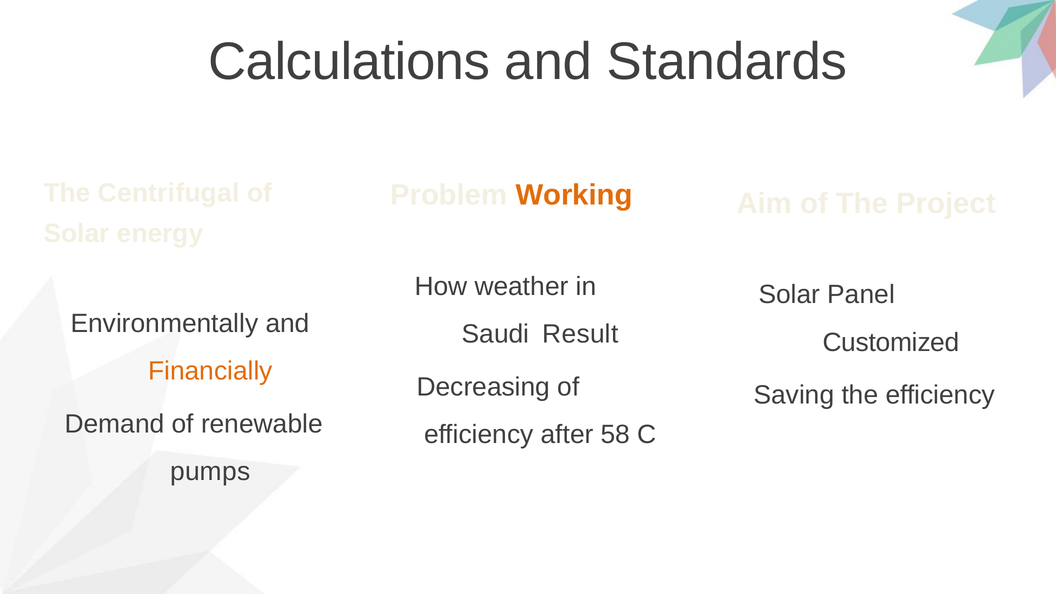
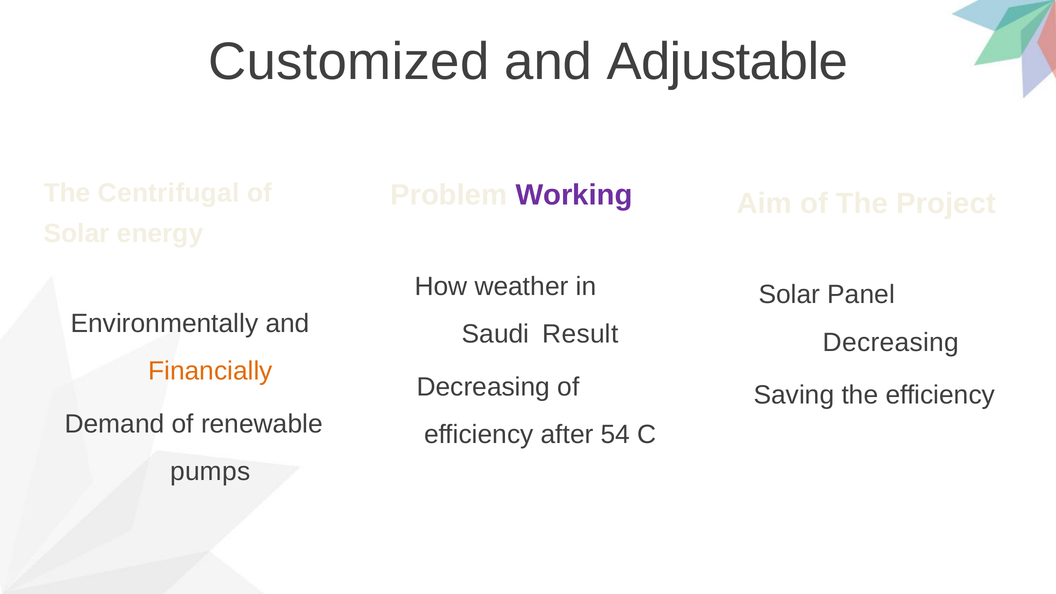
Calculations: Calculations -> Customized
Standards: Standards -> Adjustable
Working colour: orange -> purple
Customized at (891, 342): Customized -> Decreasing
58: 58 -> 54
